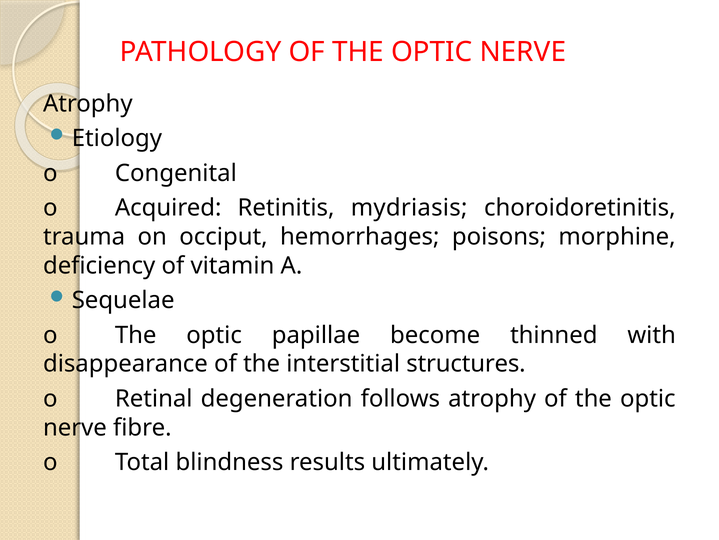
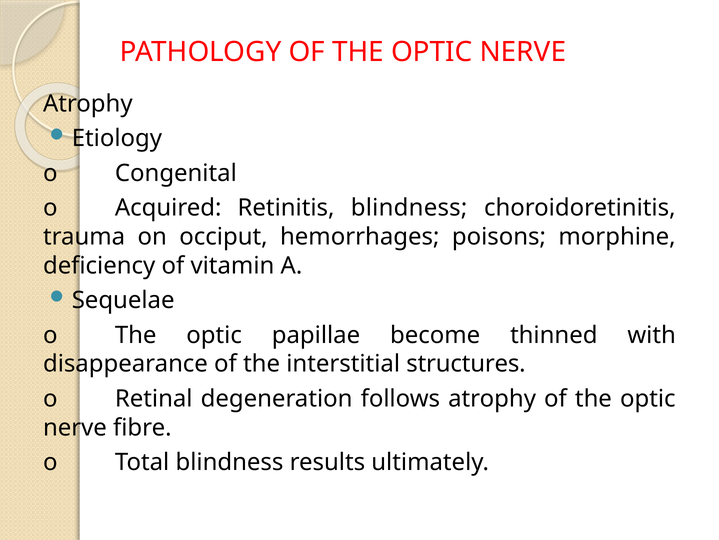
Retinitis mydriasis: mydriasis -> blindness
